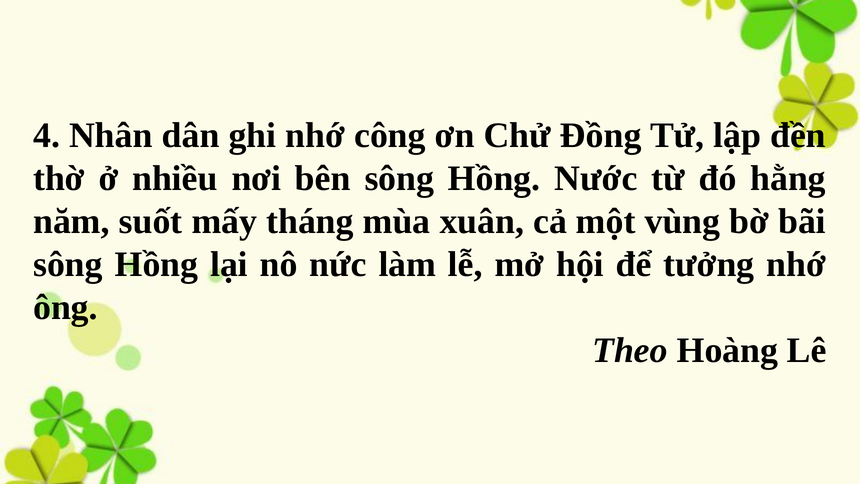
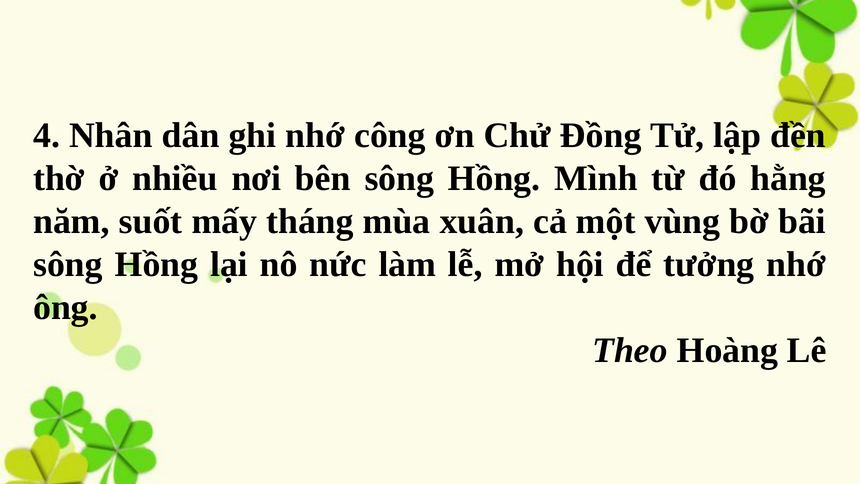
Nước: Nước -> Mình
